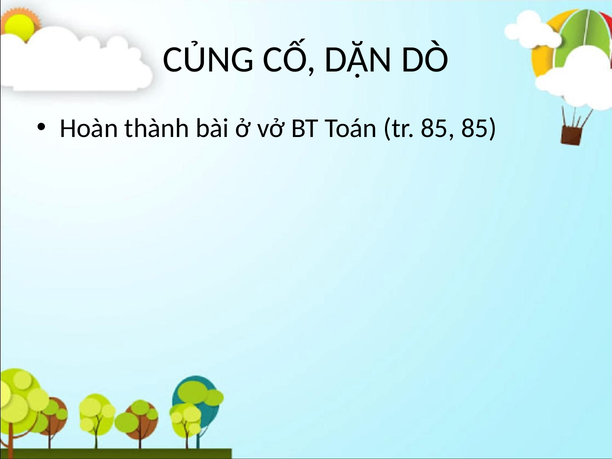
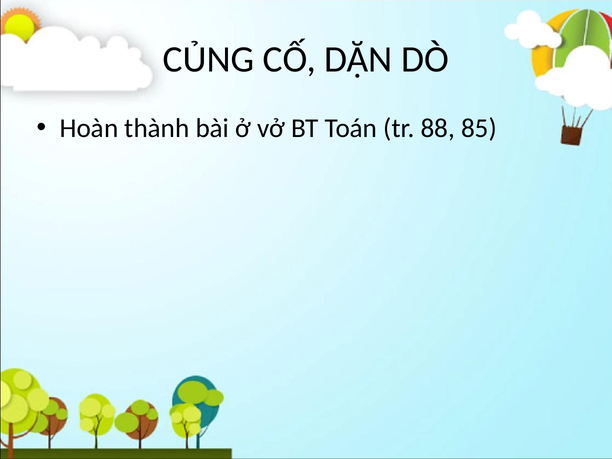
tr 85: 85 -> 88
